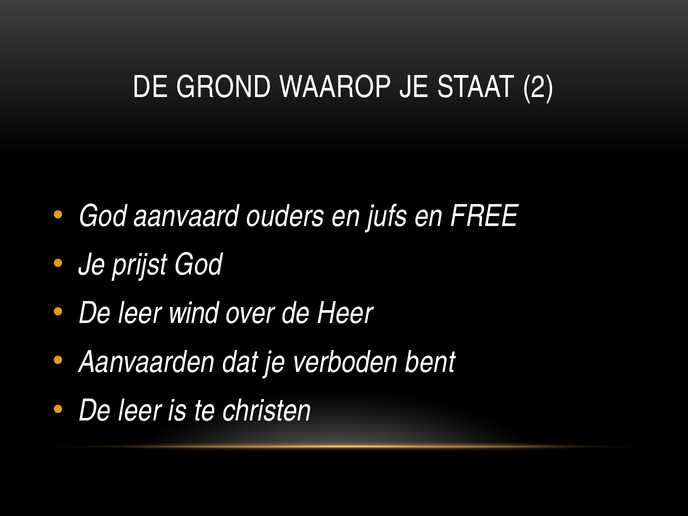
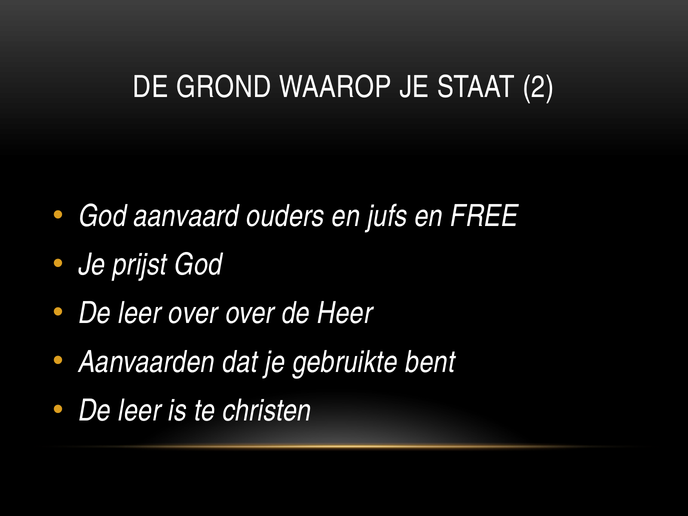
leer wind: wind -> over
verboden: verboden -> gebruikte
